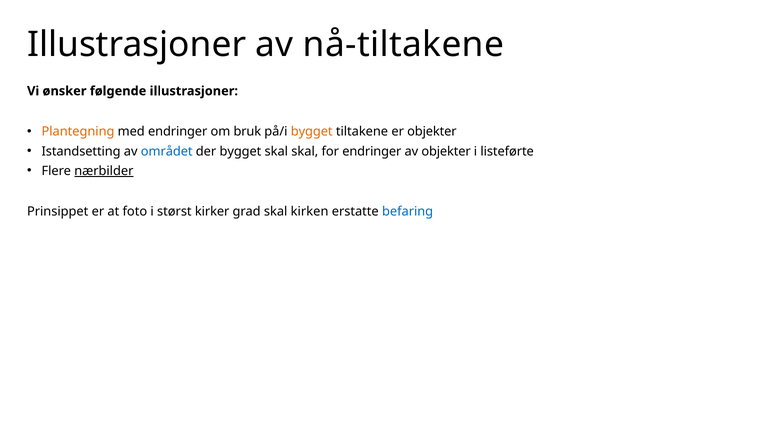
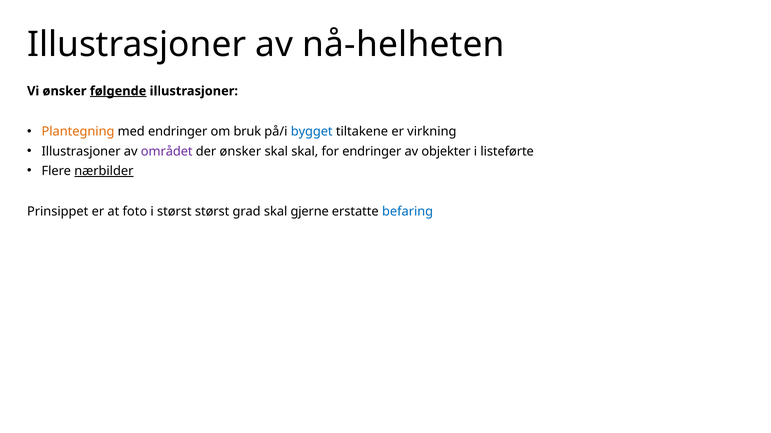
nå-tiltakene: nå-tiltakene -> nå-helheten
følgende underline: none -> present
bygget at (312, 132) colour: orange -> blue
er objekter: objekter -> virkning
Istandsetting at (81, 152): Istandsetting -> Illustrasjoner
området colour: blue -> purple
der bygget: bygget -> ønsker
størst kirker: kirker -> størst
kirken: kirken -> gjerne
